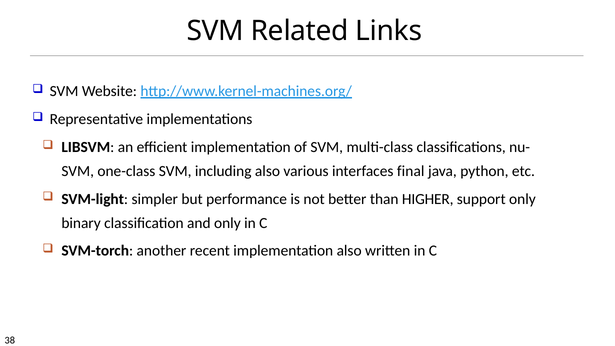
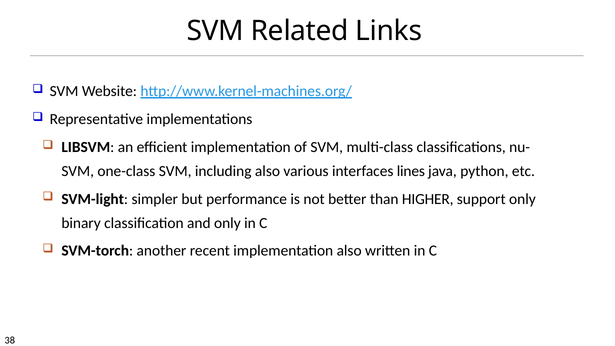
final: final -> lines
